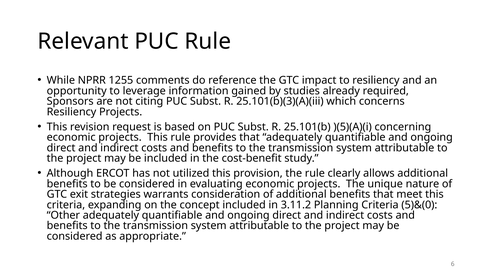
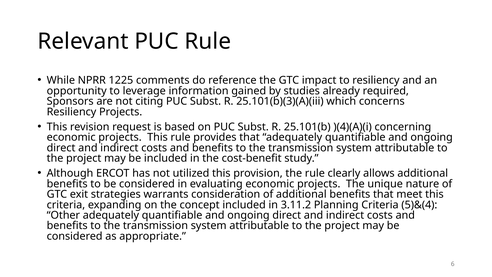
1255: 1255 -> 1225
)(5)(A)(i: )(5)(A)(i -> )(4)(A)(i
5)&(0: 5)&(0 -> 5)&(4
